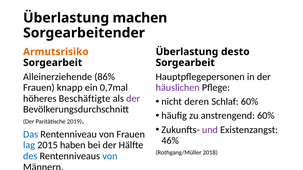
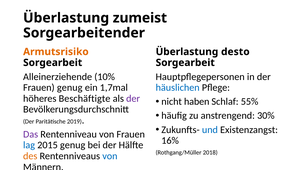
machen: machen -> zumeist
86%: 86% -> 10%
Frauen knapp: knapp -> genug
0,7mal: 0,7mal -> 1,7mal
häuslichen colour: purple -> blue
deren: deren -> haben
Schlaf 60%: 60% -> 55%
anstrengend 60%: 60% -> 30%
und colour: purple -> blue
Das colour: blue -> purple
46%: 46% -> 16%
2015 haben: haben -> genug
des colour: blue -> orange
